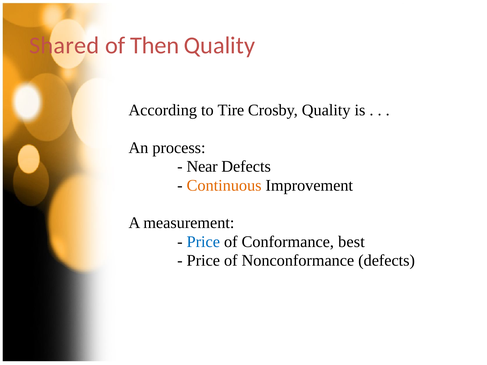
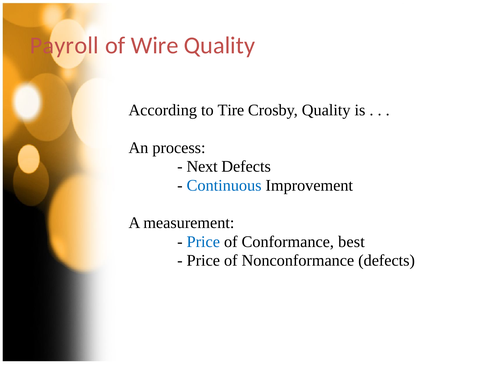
Shared: Shared -> Payroll
Then: Then -> Wire
Near: Near -> Next
Continuous colour: orange -> blue
